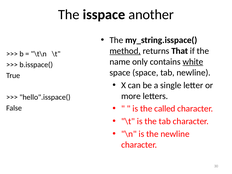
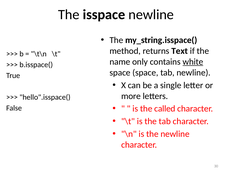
isspace another: another -> newline
method underline: present -> none
That: That -> Text
